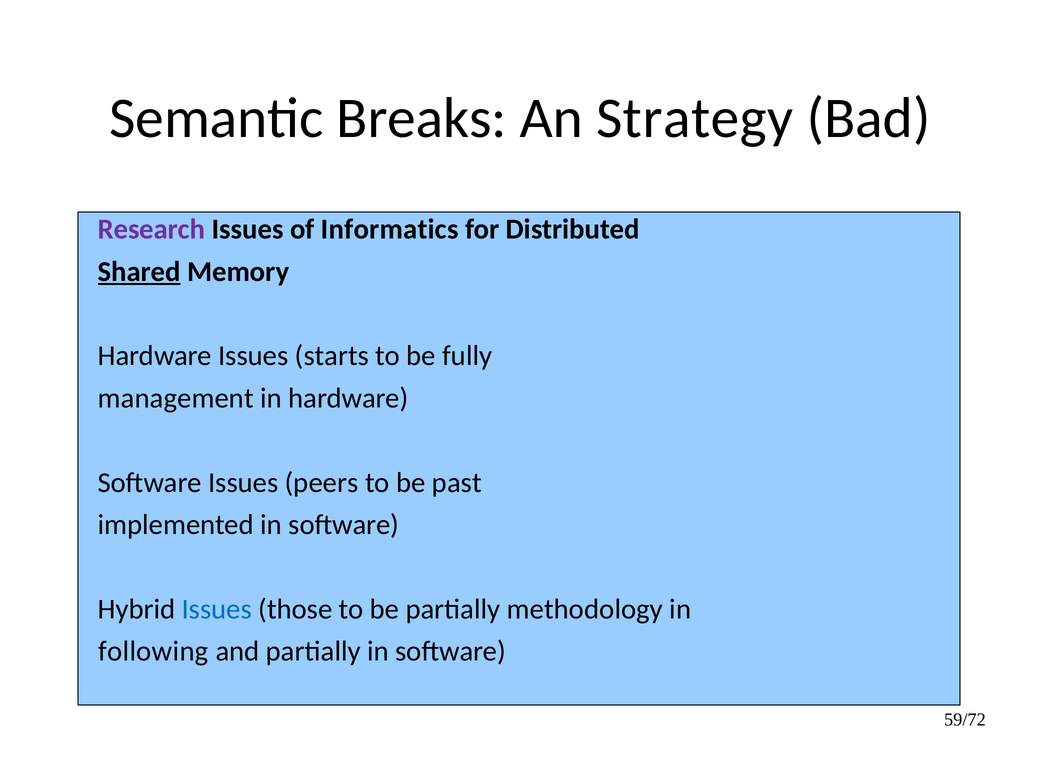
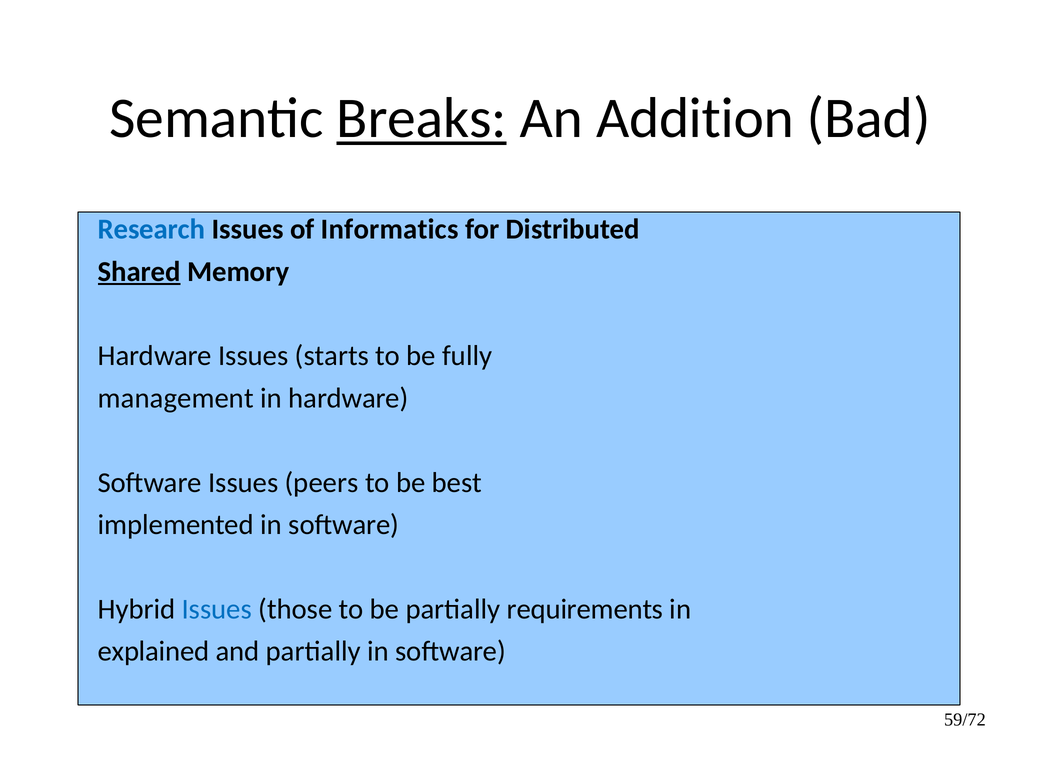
Breaks underline: none -> present
Strategy: Strategy -> Addition
Research colour: purple -> blue
past: past -> best
methodology: methodology -> requirements
following: following -> explained
